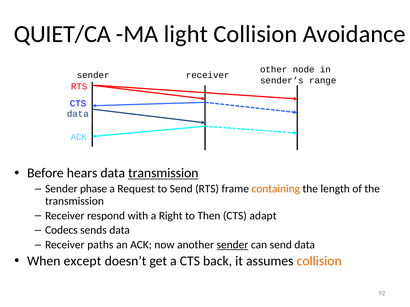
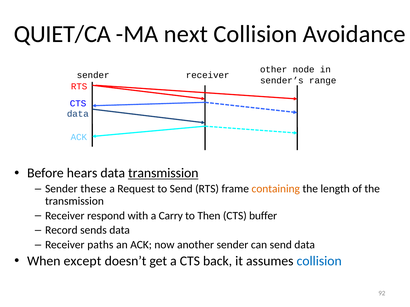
light: light -> next
phase: phase -> these
Right: Right -> Carry
adapt: adapt -> buffer
Codecs: Codecs -> Record
sender at (232, 245) underline: present -> none
collision at (319, 261) colour: orange -> blue
